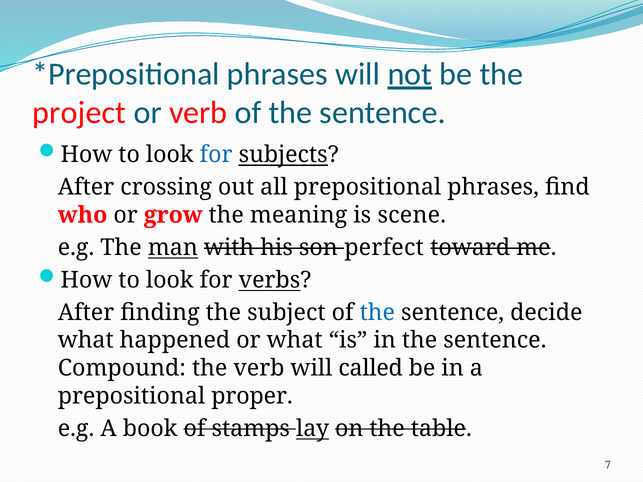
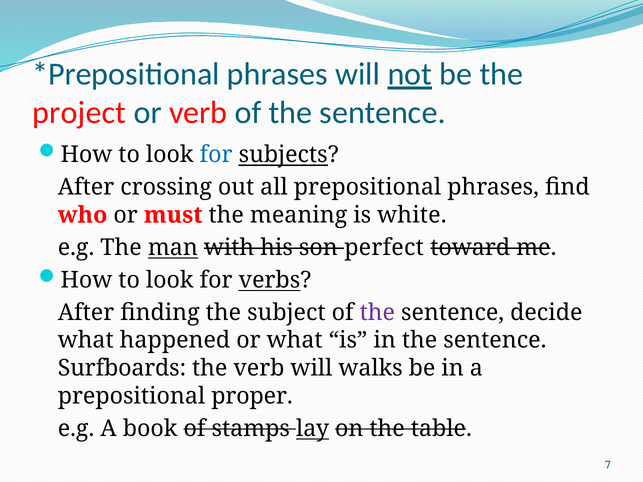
grow: grow -> must
scene: scene -> white
the at (377, 313) colour: blue -> purple
Compound: Compound -> Surfboards
called: called -> walks
